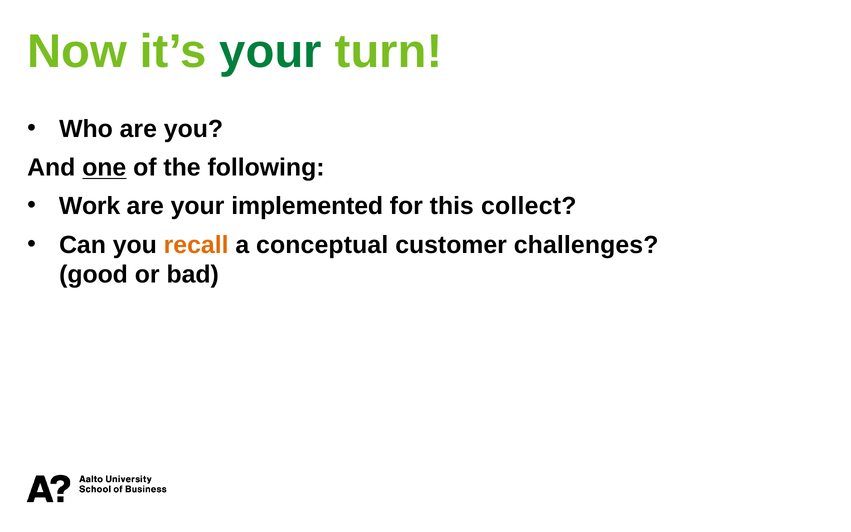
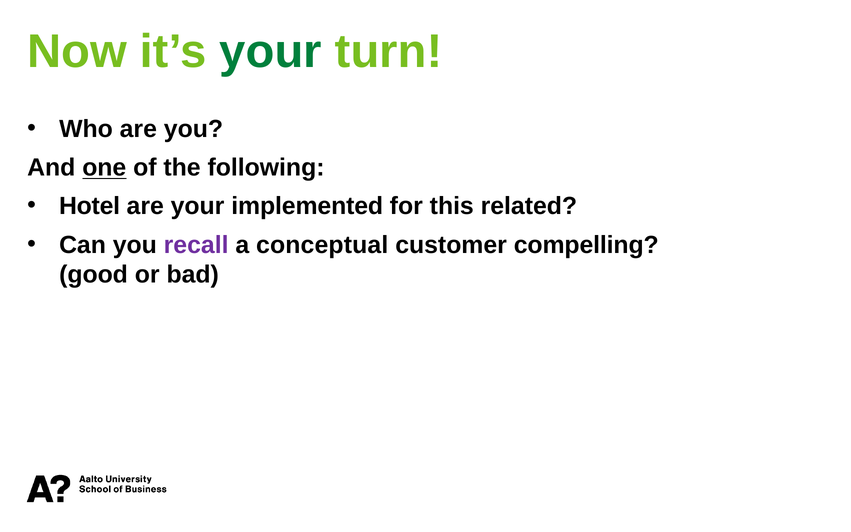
Work: Work -> Hotel
collect: collect -> related
recall colour: orange -> purple
challenges: challenges -> compelling
